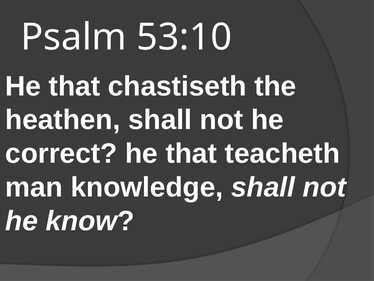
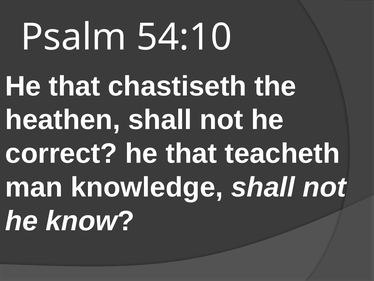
53:10: 53:10 -> 54:10
